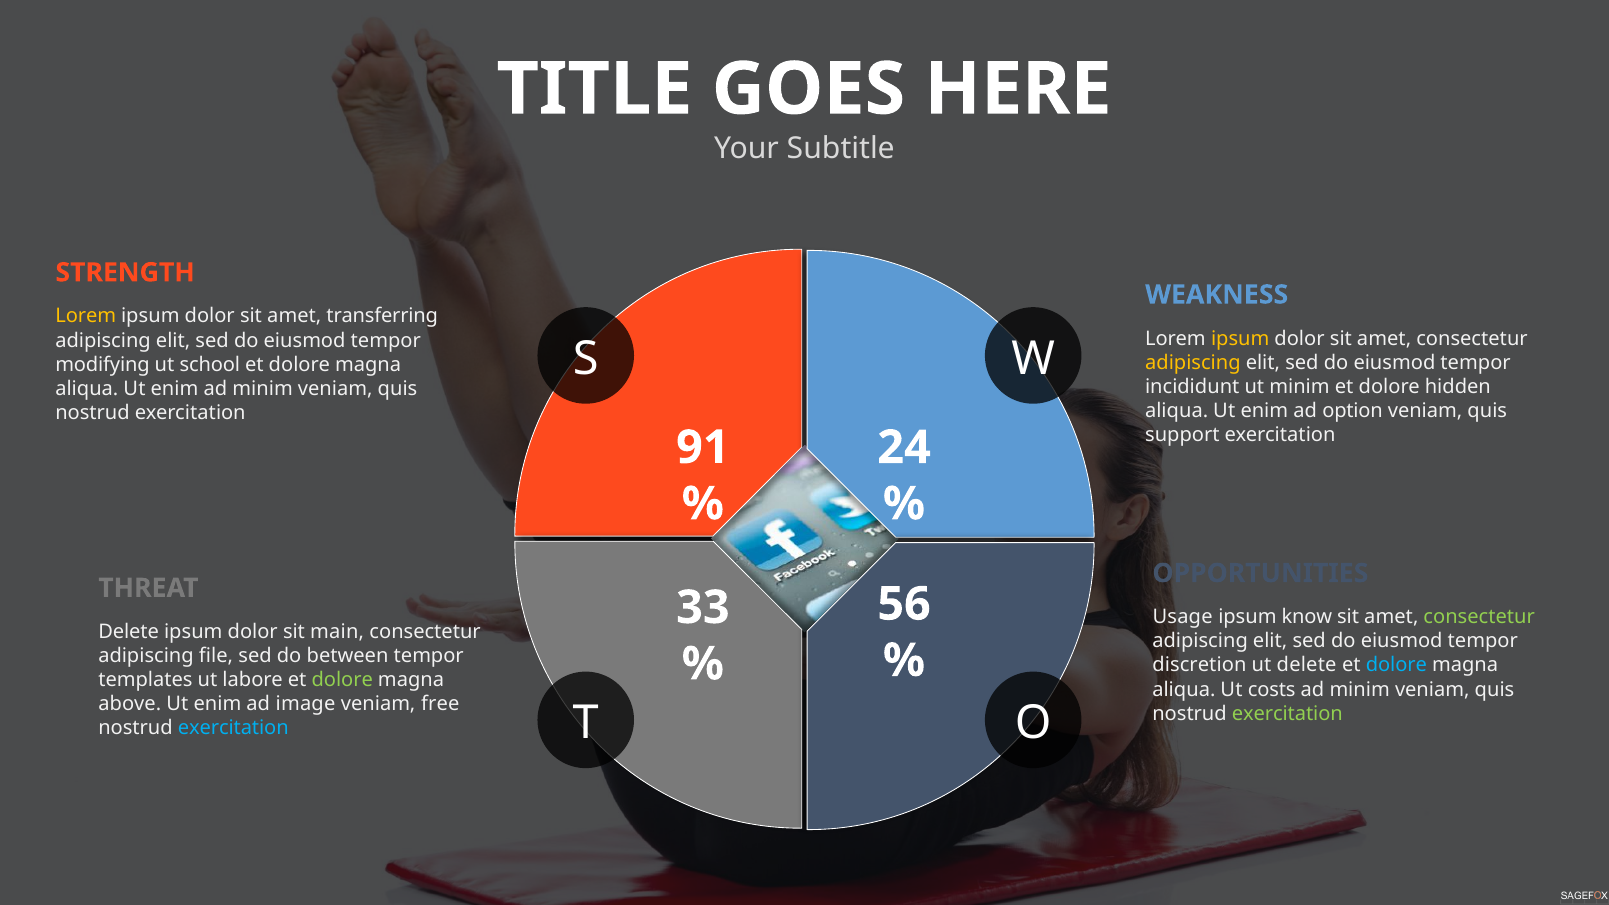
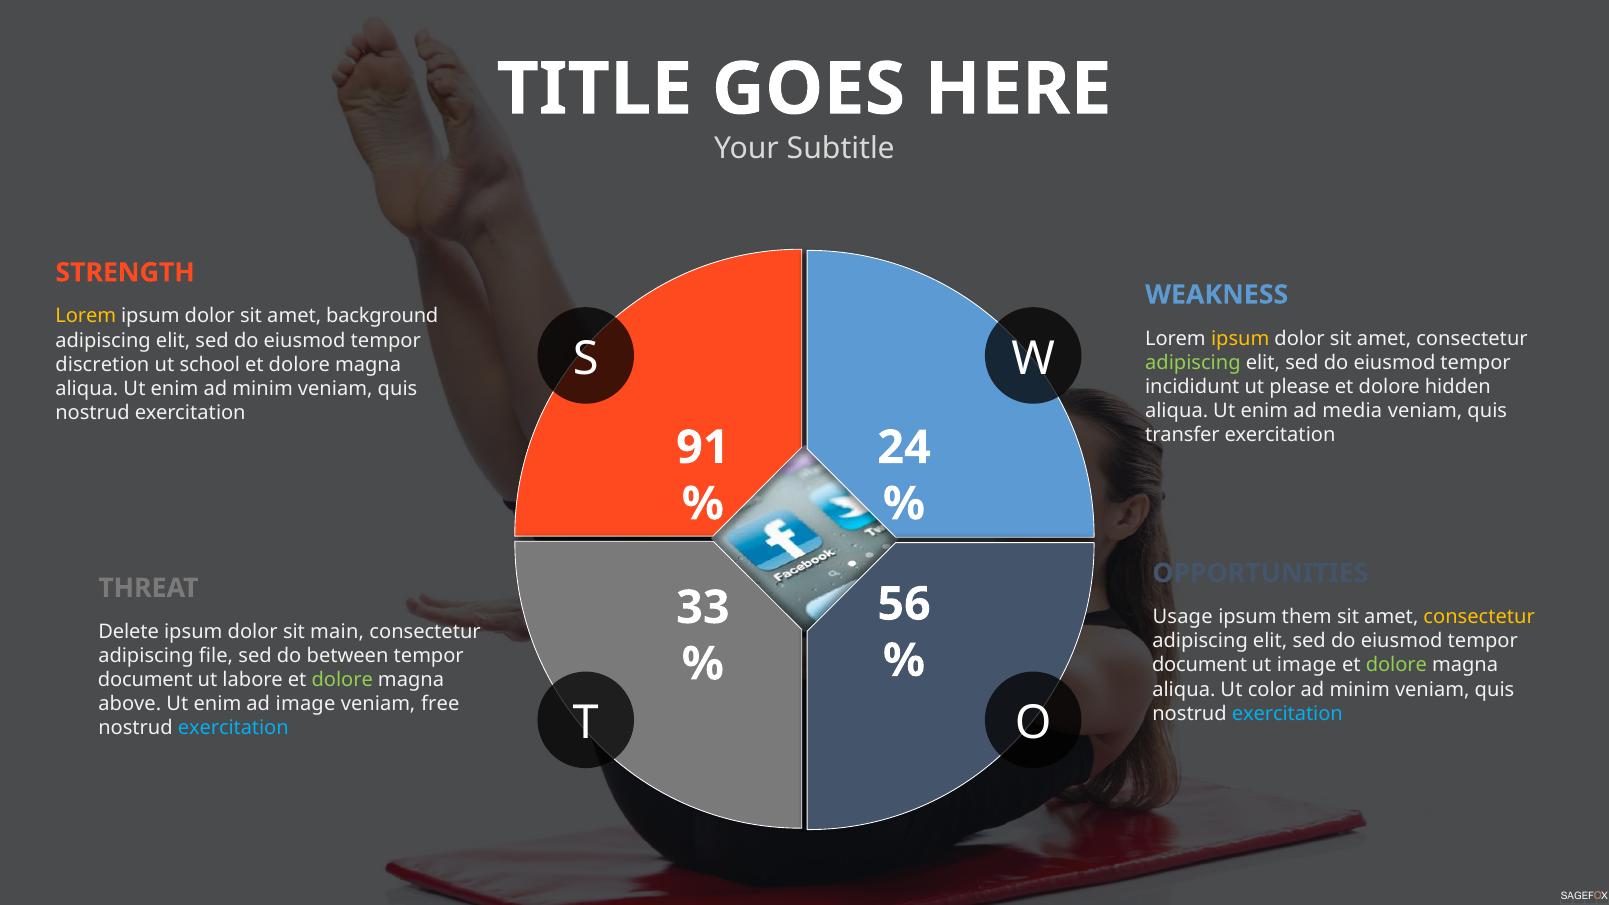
transferring: transferring -> background
adipiscing at (1193, 363) colour: yellow -> light green
modifying: modifying -> discretion
ut minim: minim -> please
option: option -> media
support: support -> transfer
know: know -> them
consectetur at (1479, 617) colour: light green -> yellow
discretion at (1199, 665): discretion -> document
ut delete: delete -> image
dolore at (1396, 665) colour: light blue -> light green
templates at (145, 680): templates -> document
costs: costs -> color
exercitation at (1287, 714) colour: light green -> light blue
